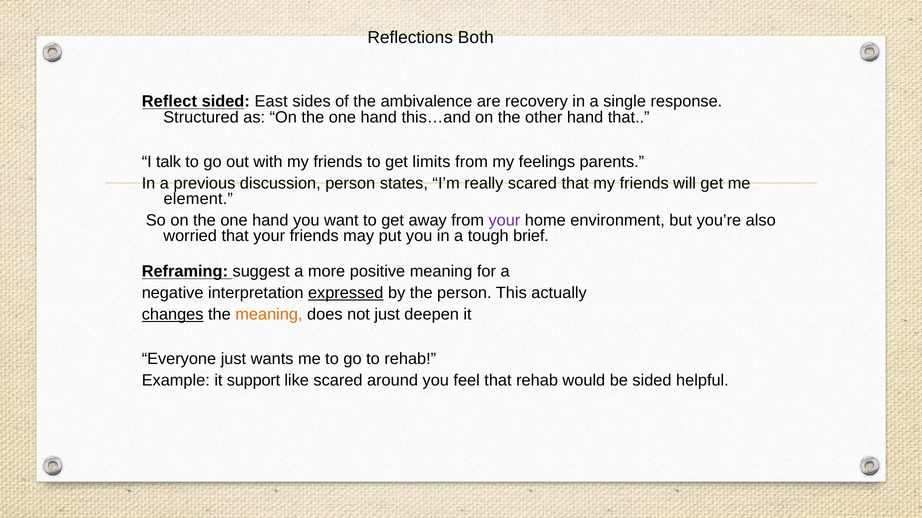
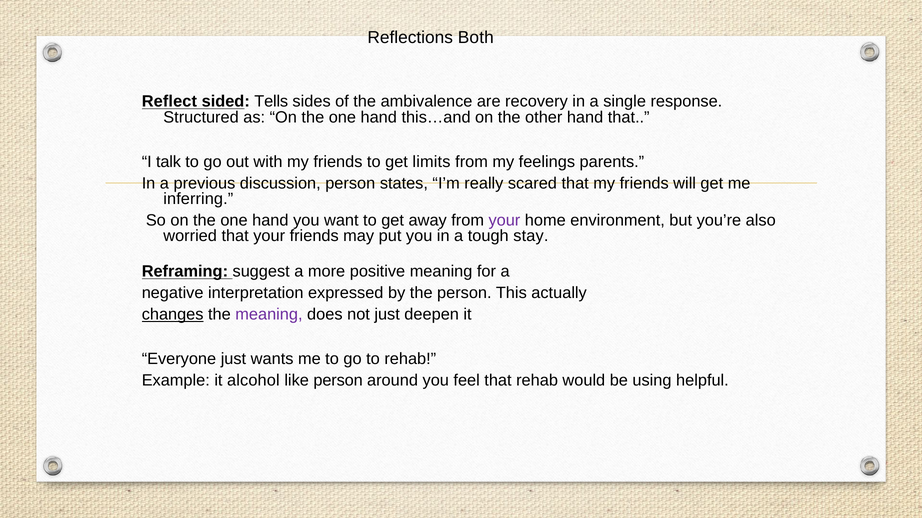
East: East -> Tells
element: element -> inferring
brief: brief -> stay
expressed underline: present -> none
meaning at (269, 315) colour: orange -> purple
support: support -> alcohol
like scared: scared -> person
be sided: sided -> using
